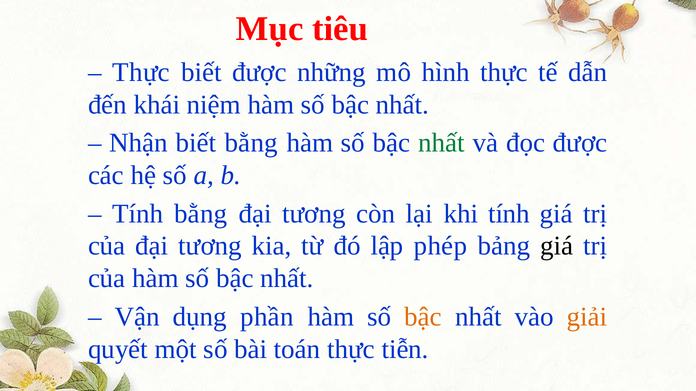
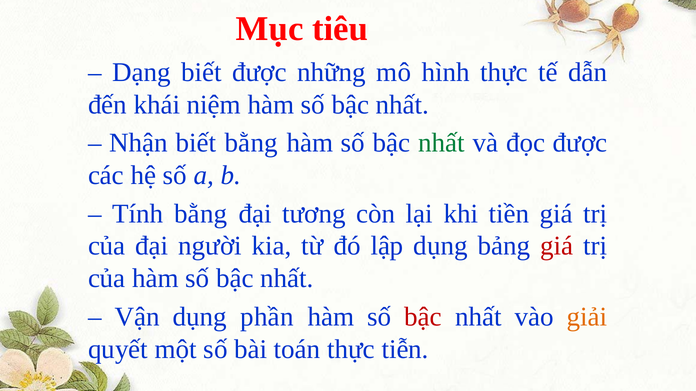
Thực at (141, 72): Thực -> Dạng
khi tính: tính -> tiền
của đại tương: tương -> người
lập phép: phép -> dụng
giá at (557, 246) colour: black -> red
bậc at (423, 317) colour: orange -> red
